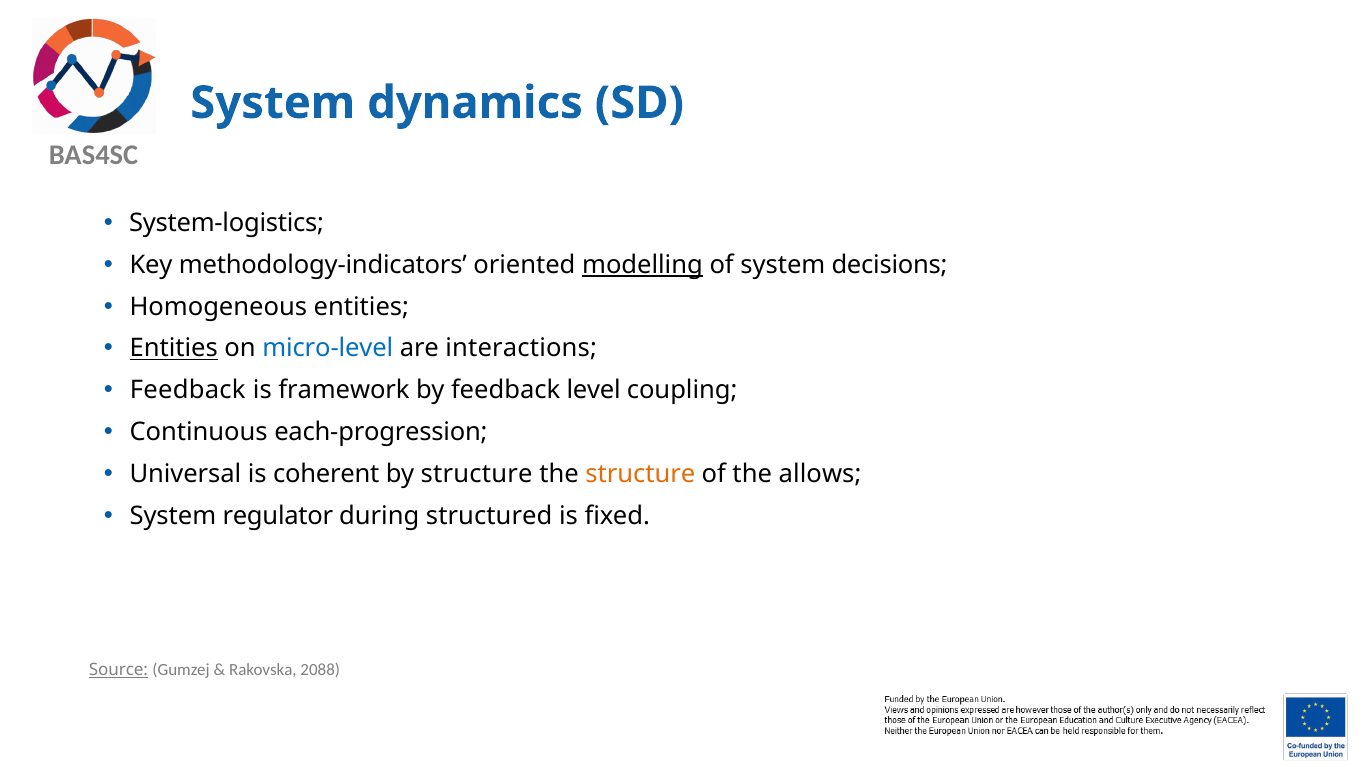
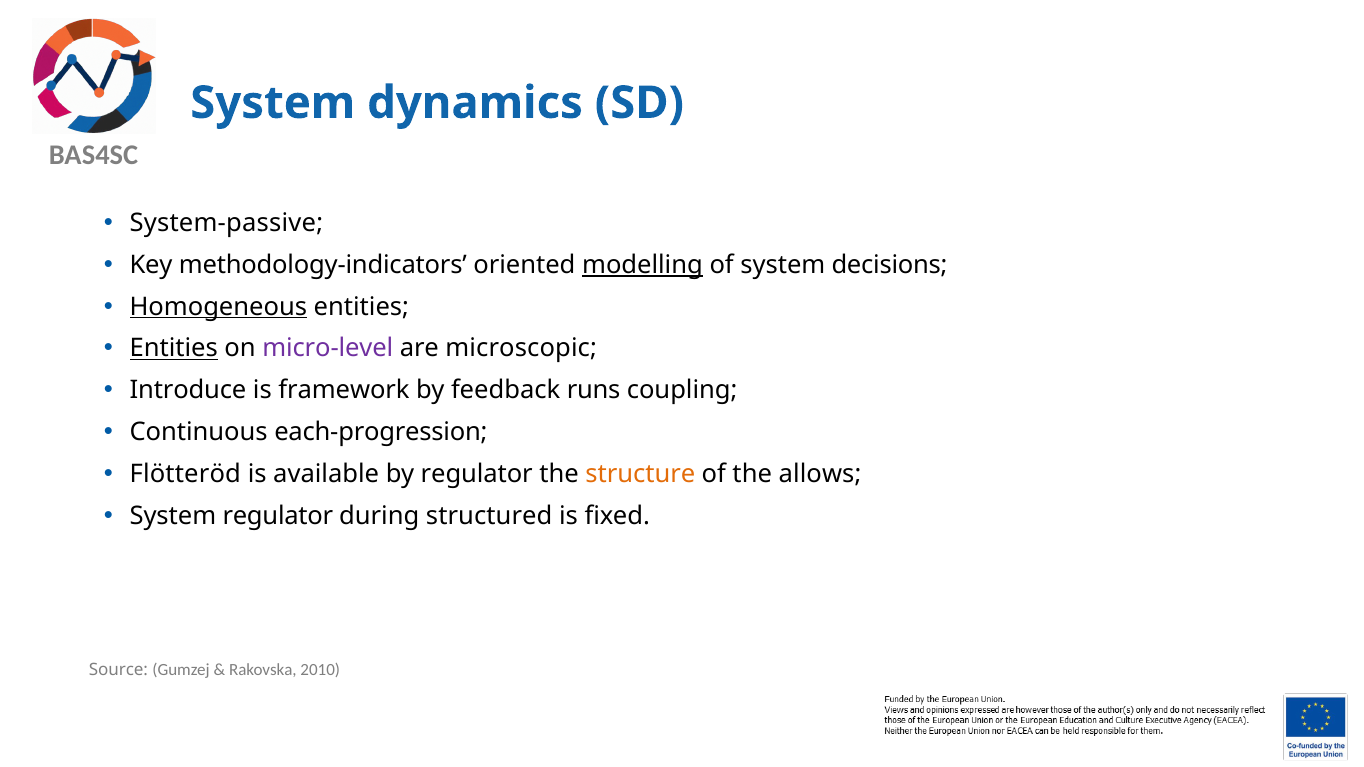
System-logistics: System-logistics -> System-passive
Homogeneous underline: none -> present
micro-level colour: blue -> purple
interactions: interactions -> microscopic
Feedback at (188, 390): Feedback -> Introduce
level: level -> runs
Universal: Universal -> Flötteröd
coherent: coherent -> available
by structure: structure -> regulator
Source underline: present -> none
2088: 2088 -> 2010
